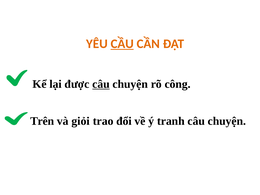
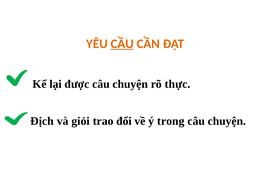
câu at (101, 84) underline: present -> none
công: công -> thực
Trên: Trên -> Địch
tranh: tranh -> trong
